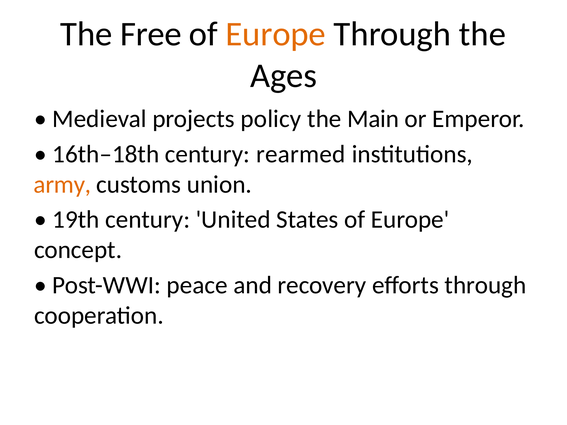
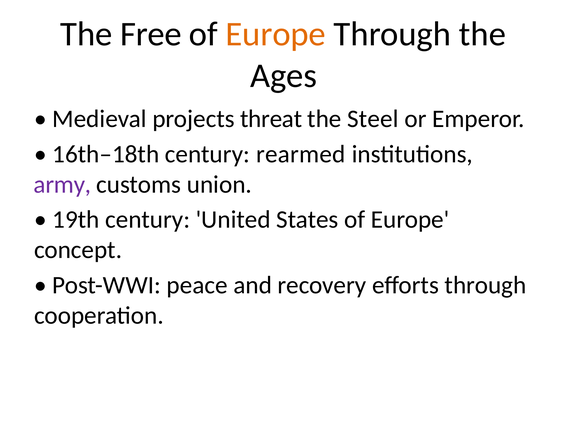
policy: policy -> threat
Main: Main -> Steel
army colour: orange -> purple
